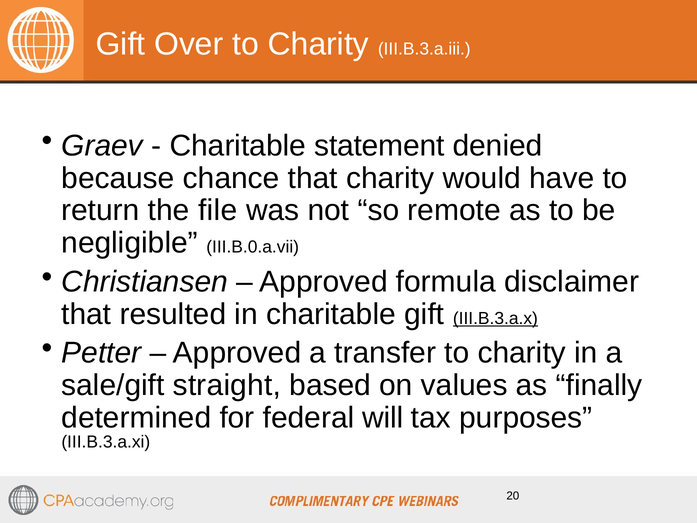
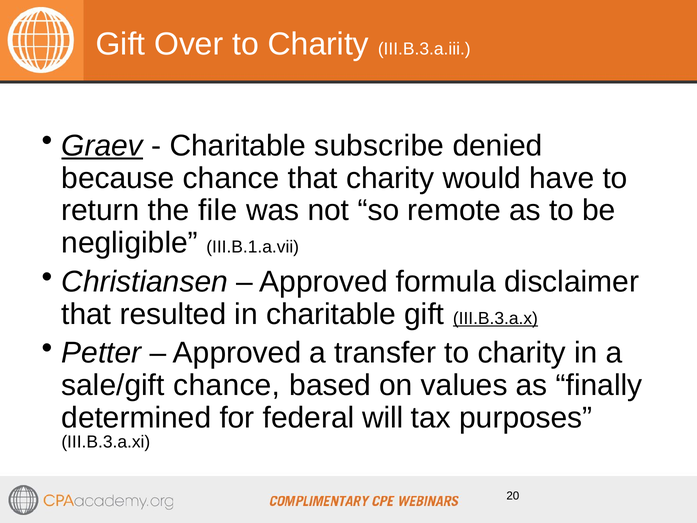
Graev underline: none -> present
statement: statement -> subscribe
III.B.0.a.vii: III.B.0.a.vii -> III.B.1.a.vii
sale/gift straight: straight -> chance
